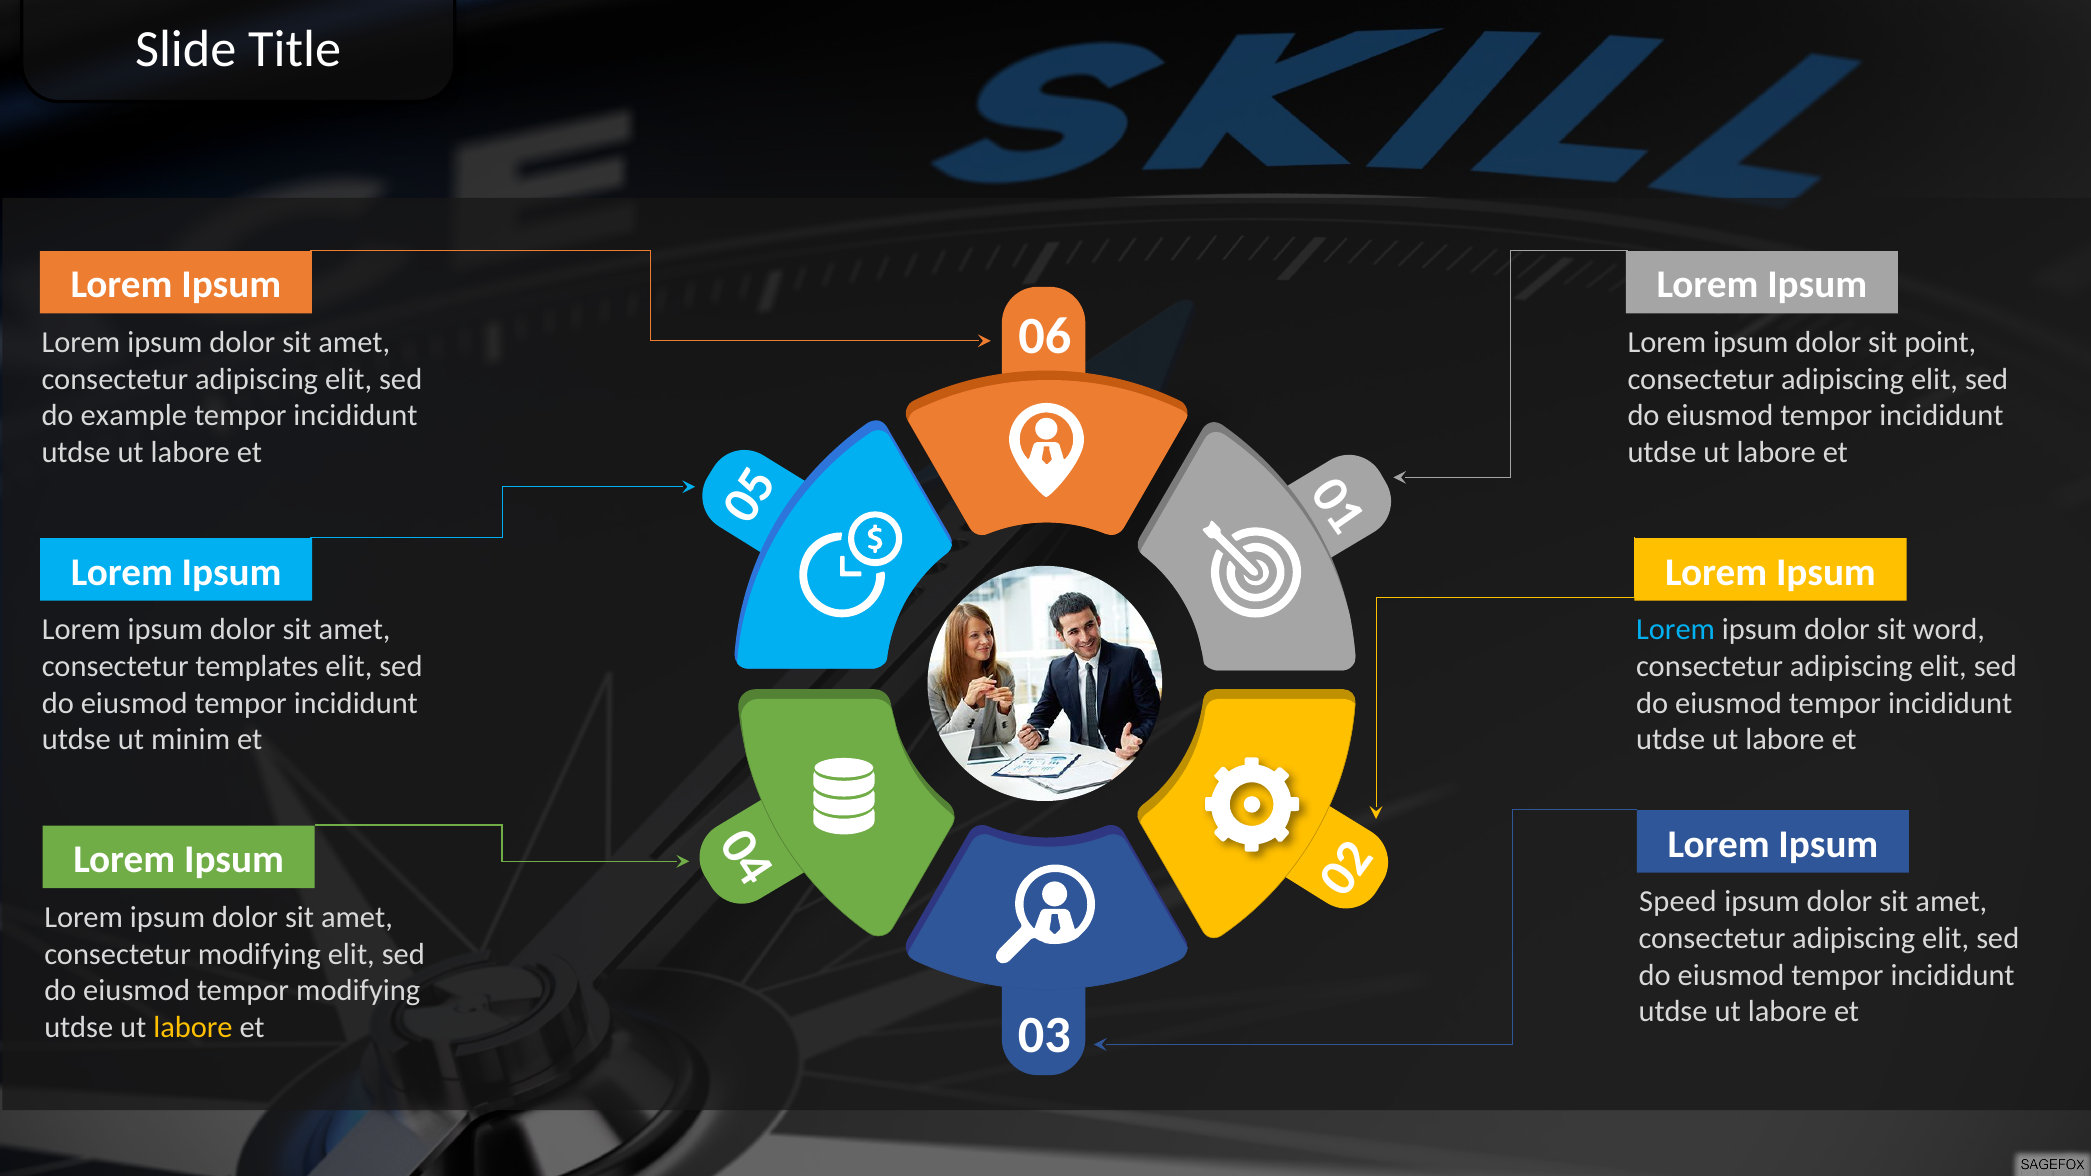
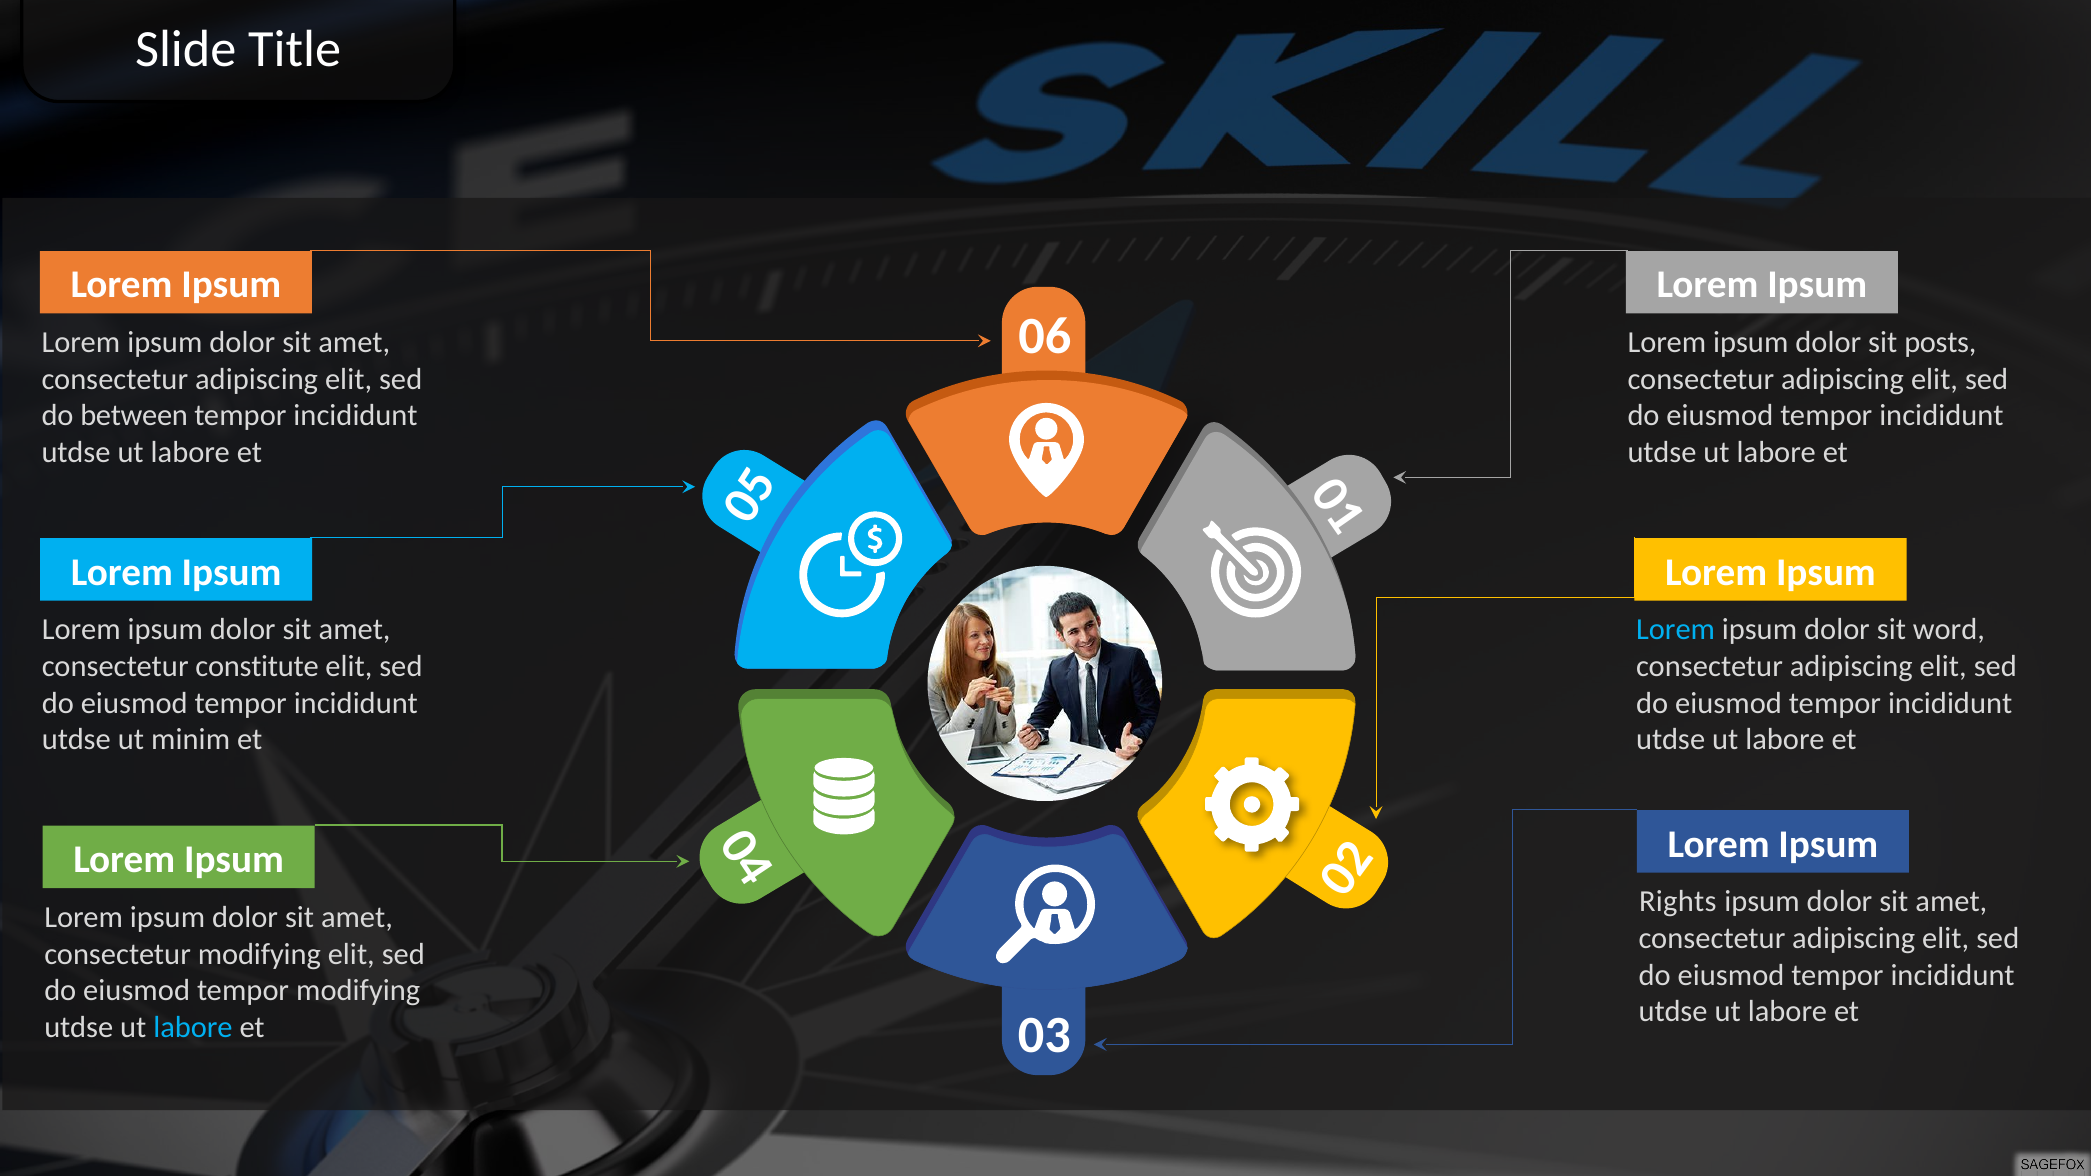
point: point -> posts
example: example -> between
templates: templates -> constitute
Speed: Speed -> Rights
labore at (193, 1027) colour: yellow -> light blue
